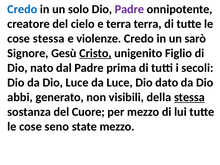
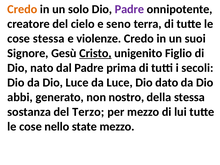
Credo at (22, 9) colour: blue -> orange
e terra: terra -> seno
sarò: sarò -> suoi
visibili: visibili -> nostro
stessa at (189, 97) underline: present -> none
Cuore: Cuore -> Terzo
seno: seno -> nello
